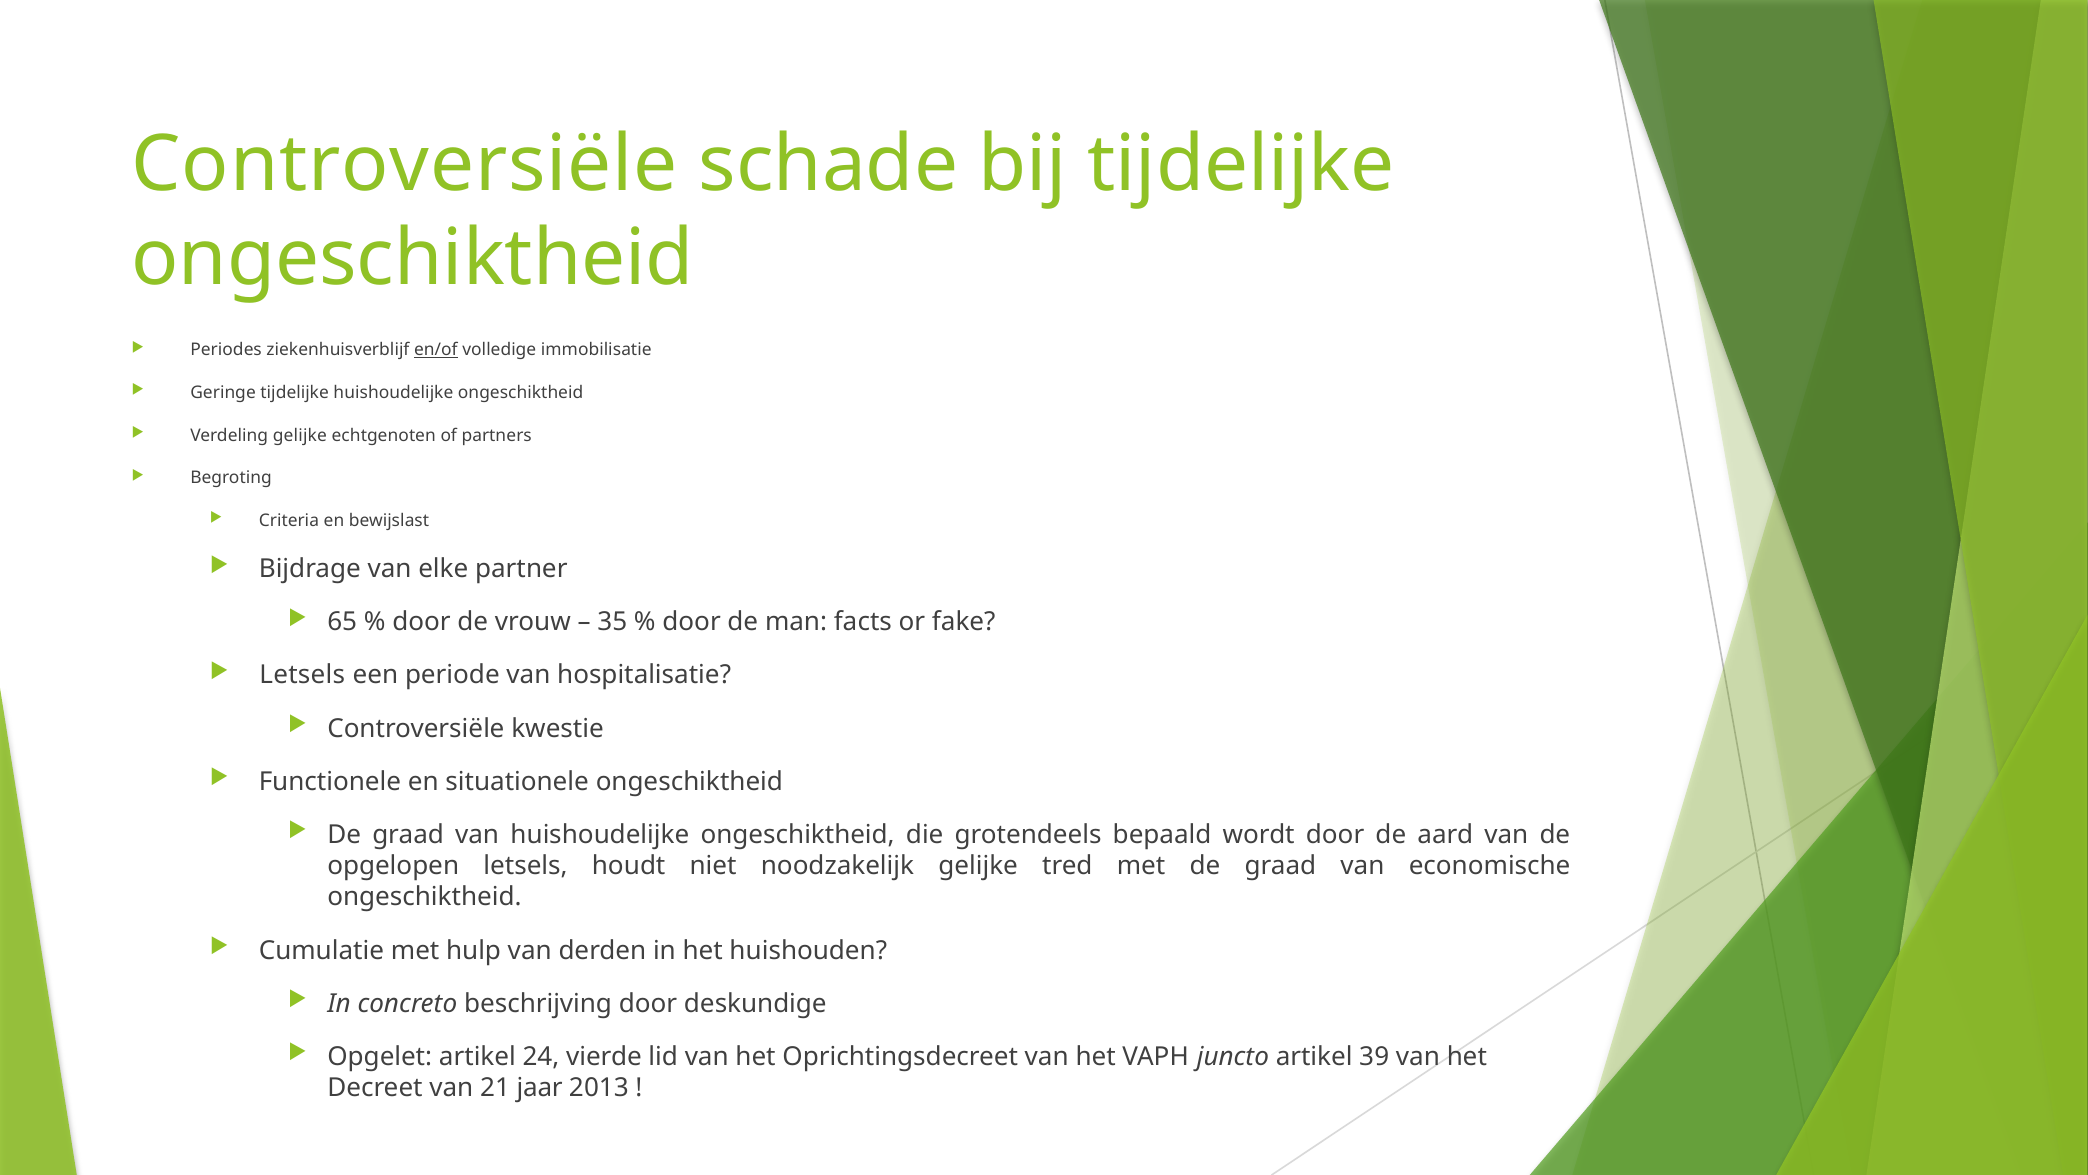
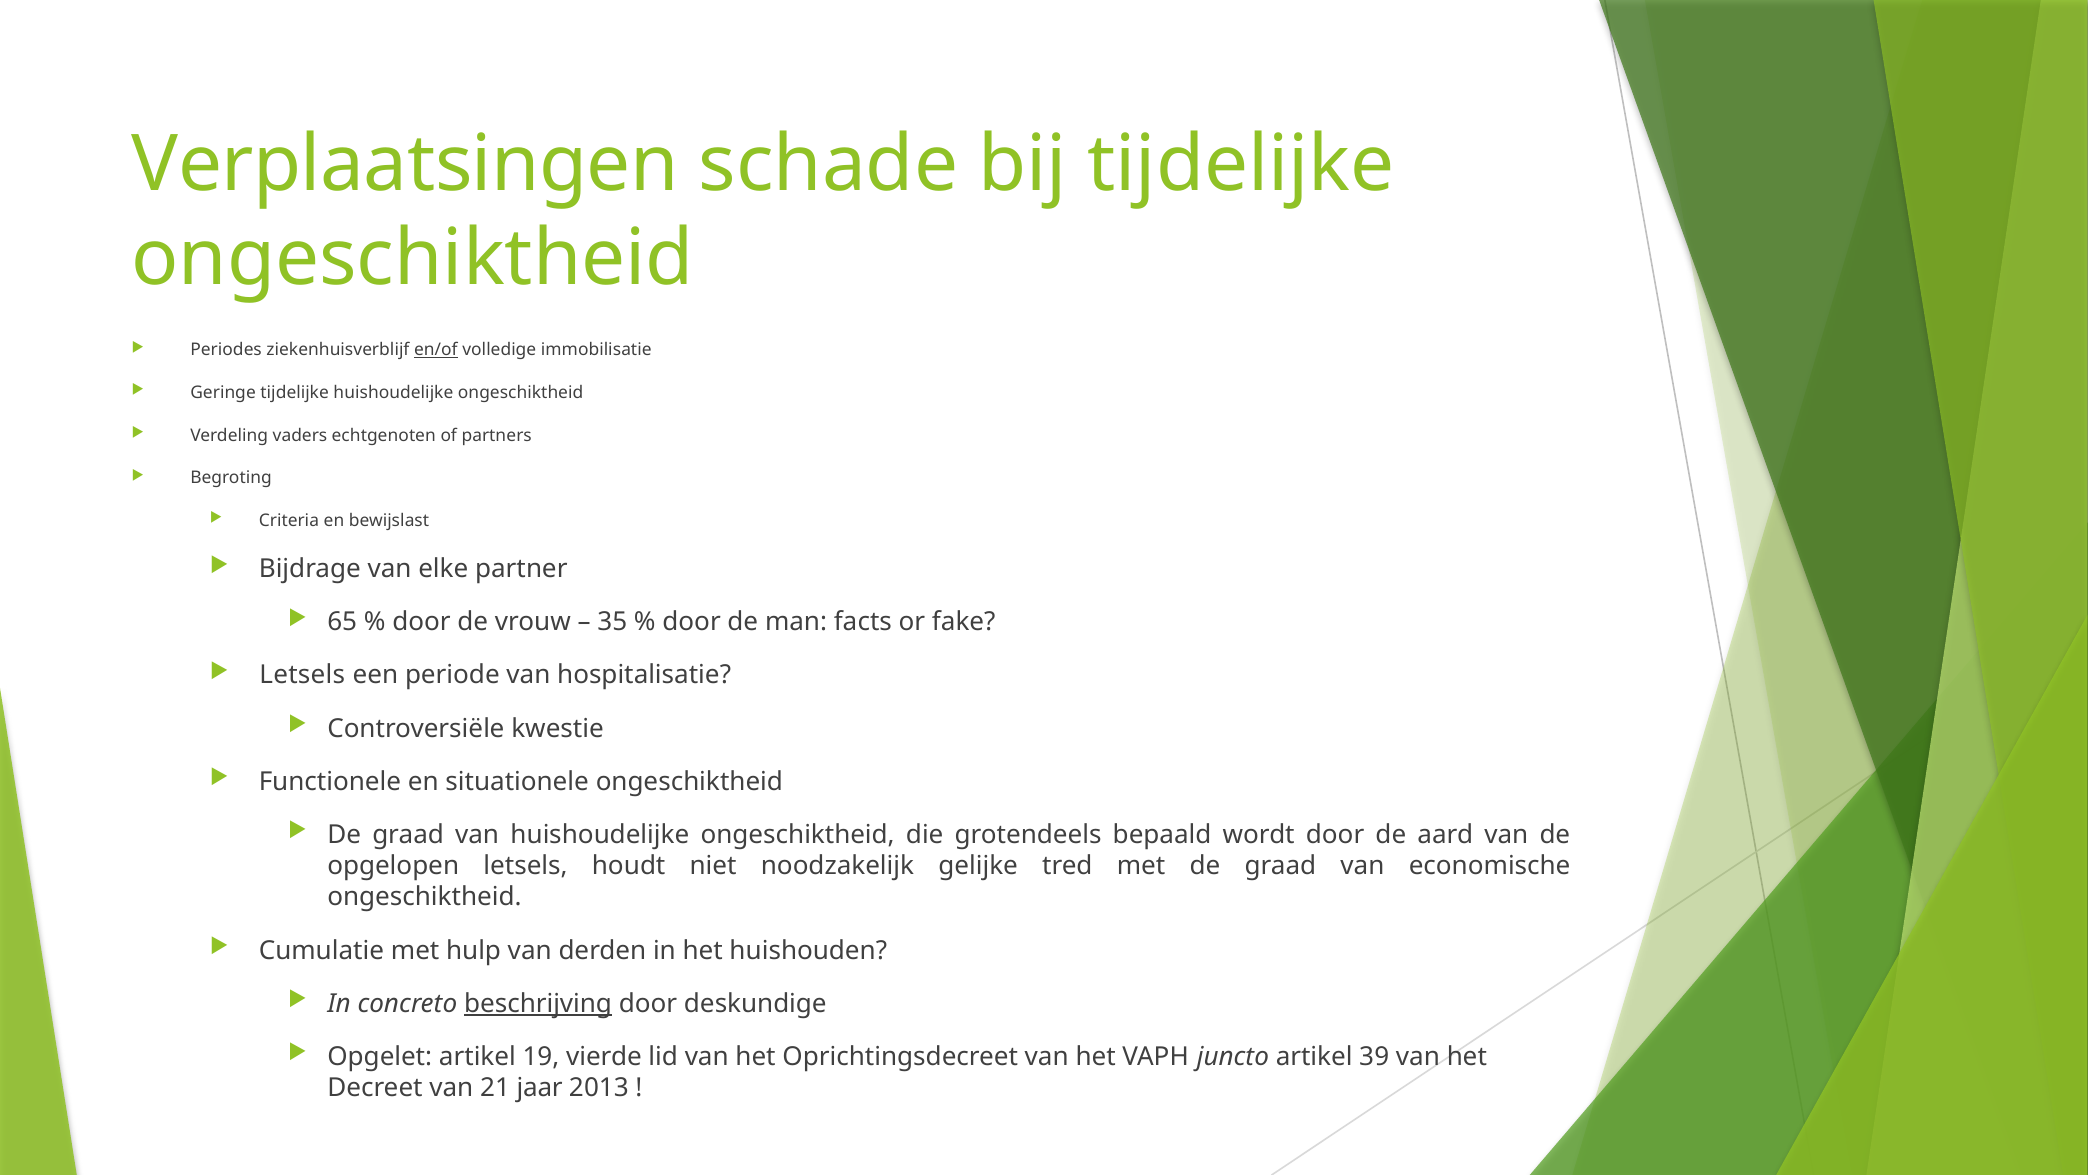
Controversiële at (405, 165): Controversiële -> Verplaatsingen
Verdeling gelijke: gelijke -> vaders
beschrijving underline: none -> present
24: 24 -> 19
